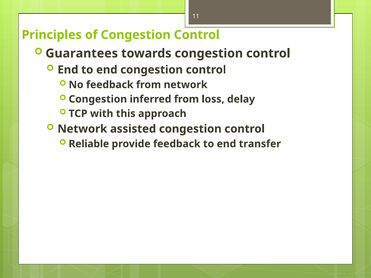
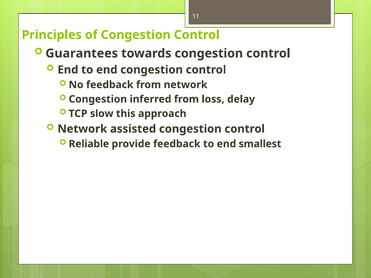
with: with -> slow
transfer: transfer -> smallest
